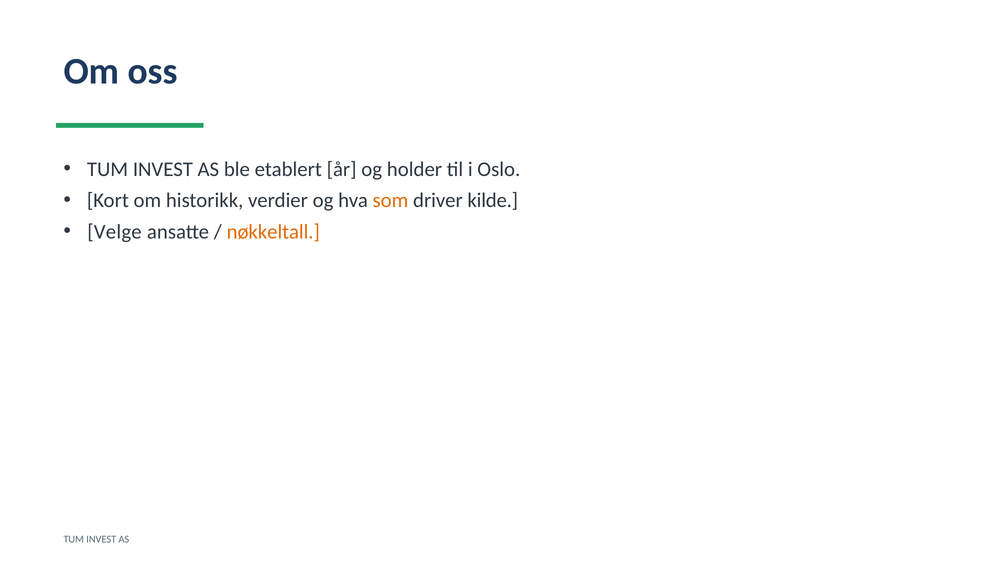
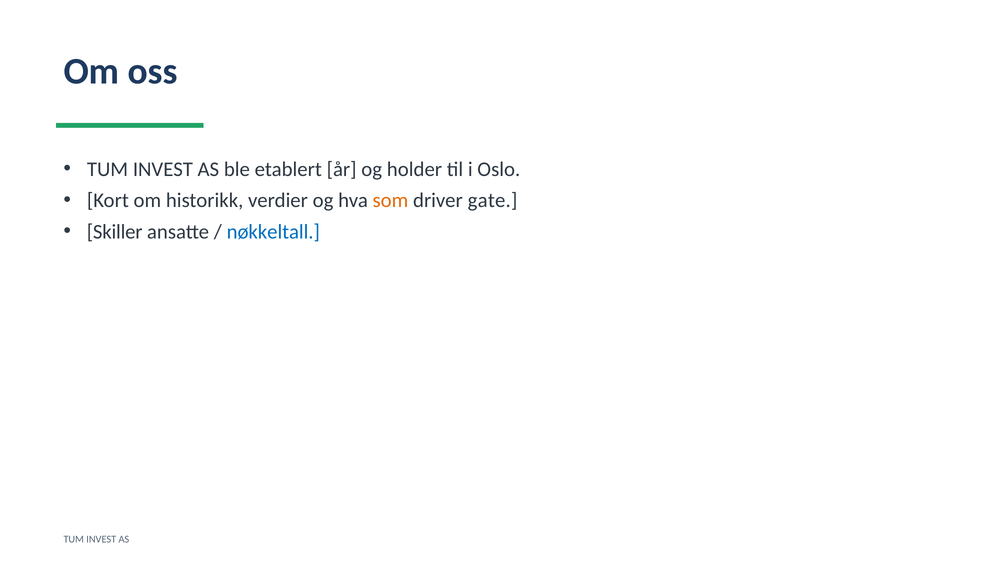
kilde: kilde -> gate
Velge: Velge -> Skiller
nøkkeltall colour: orange -> blue
